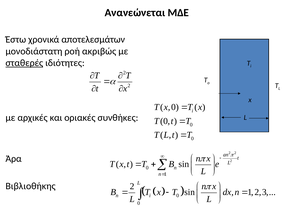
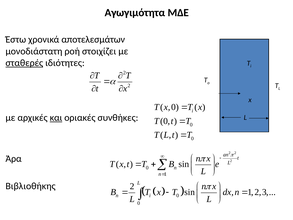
Ανανεώνεται: Ανανεώνεται -> Αγωγιμότητα
ακριβώς: ακριβώς -> στοιχίζει
και underline: none -> present
